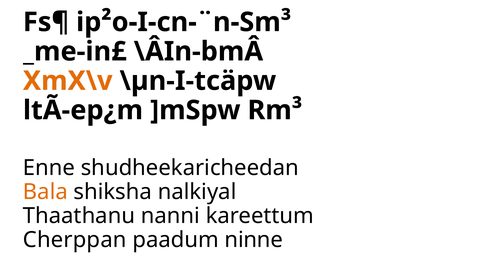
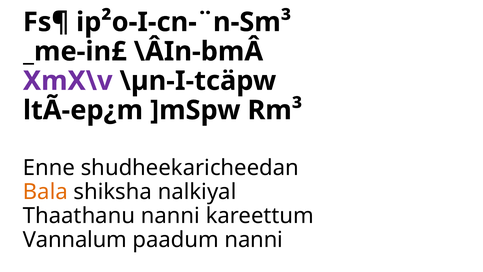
XmX\v colour: orange -> purple
Cherppan: Cherppan -> Vannalum
paadum ninne: ninne -> nanni
